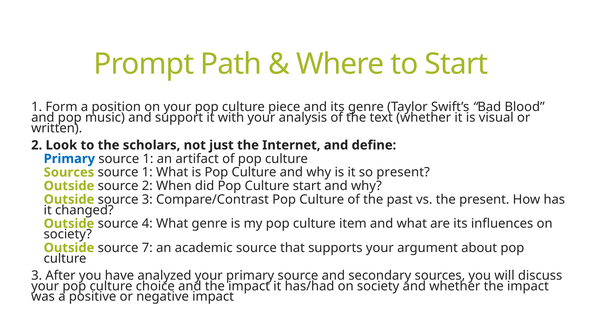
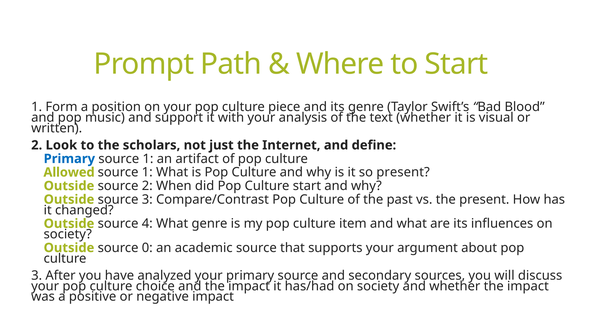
Sources at (69, 172): Sources -> Allowed
7: 7 -> 0
